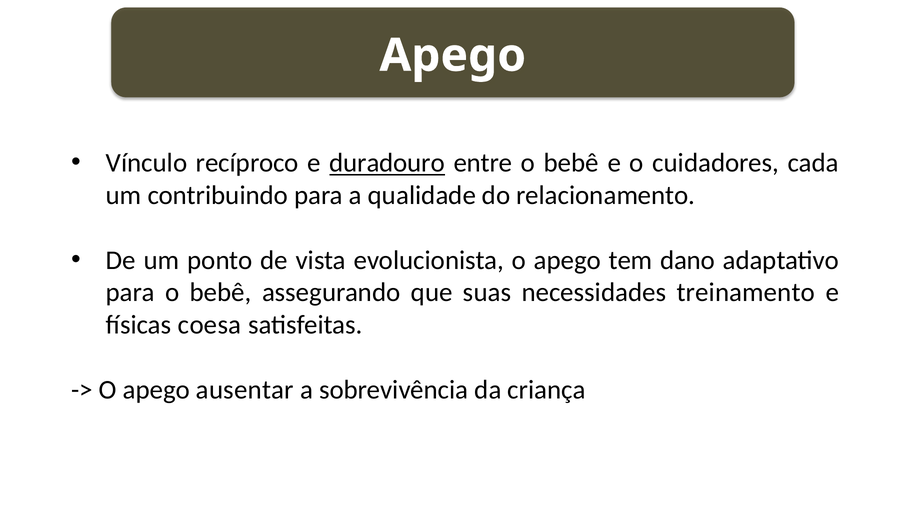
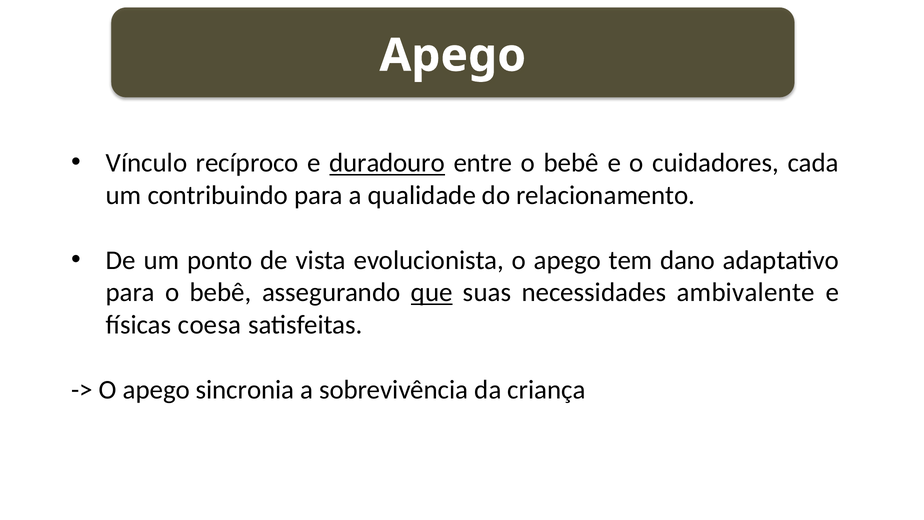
que underline: none -> present
treinamento: treinamento -> ambivalente
ausentar: ausentar -> sincronia
